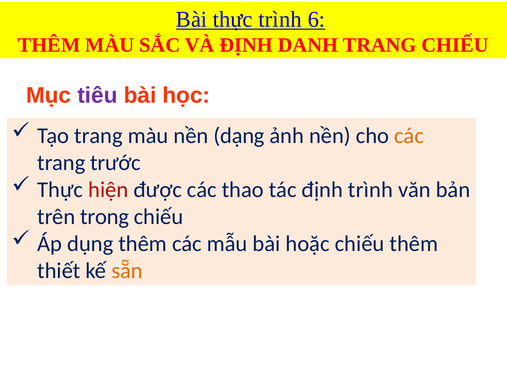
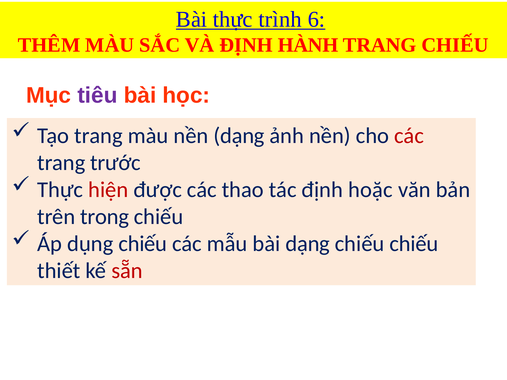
DANH: DANH -> HÀNH
các at (409, 136) colour: orange -> red
định trình: trình -> hoặc
dụng thêm: thêm -> chiếu
bài hoặc: hoặc -> dạng
chiếu thêm: thêm -> chiếu
sẵn colour: orange -> red
